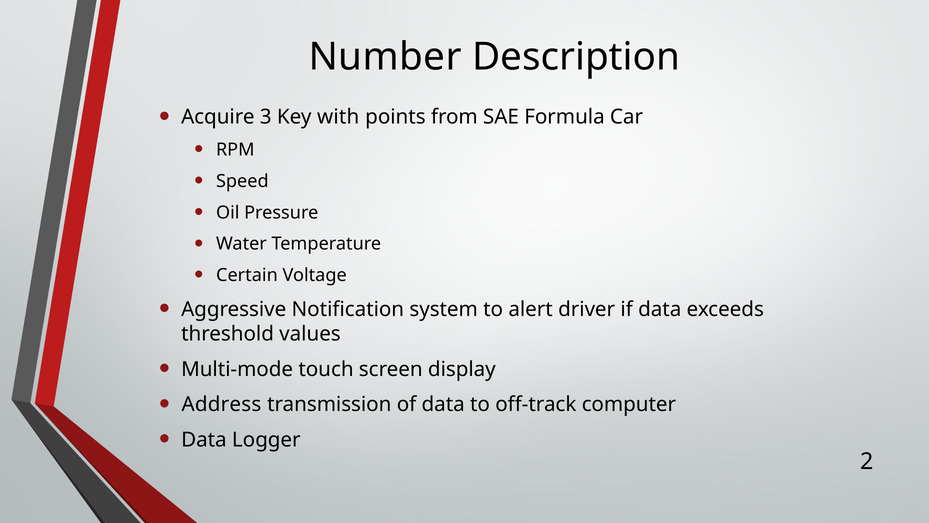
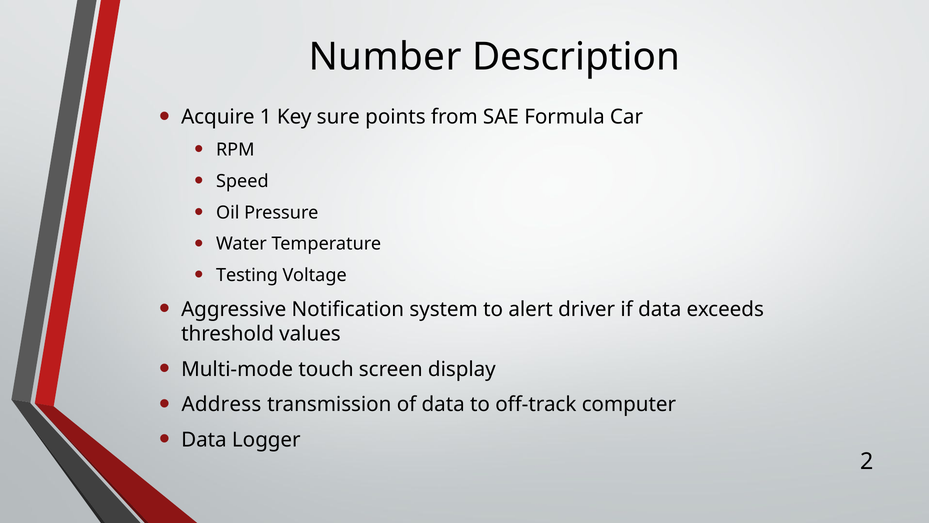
3: 3 -> 1
with: with -> sure
Certain: Certain -> Testing
